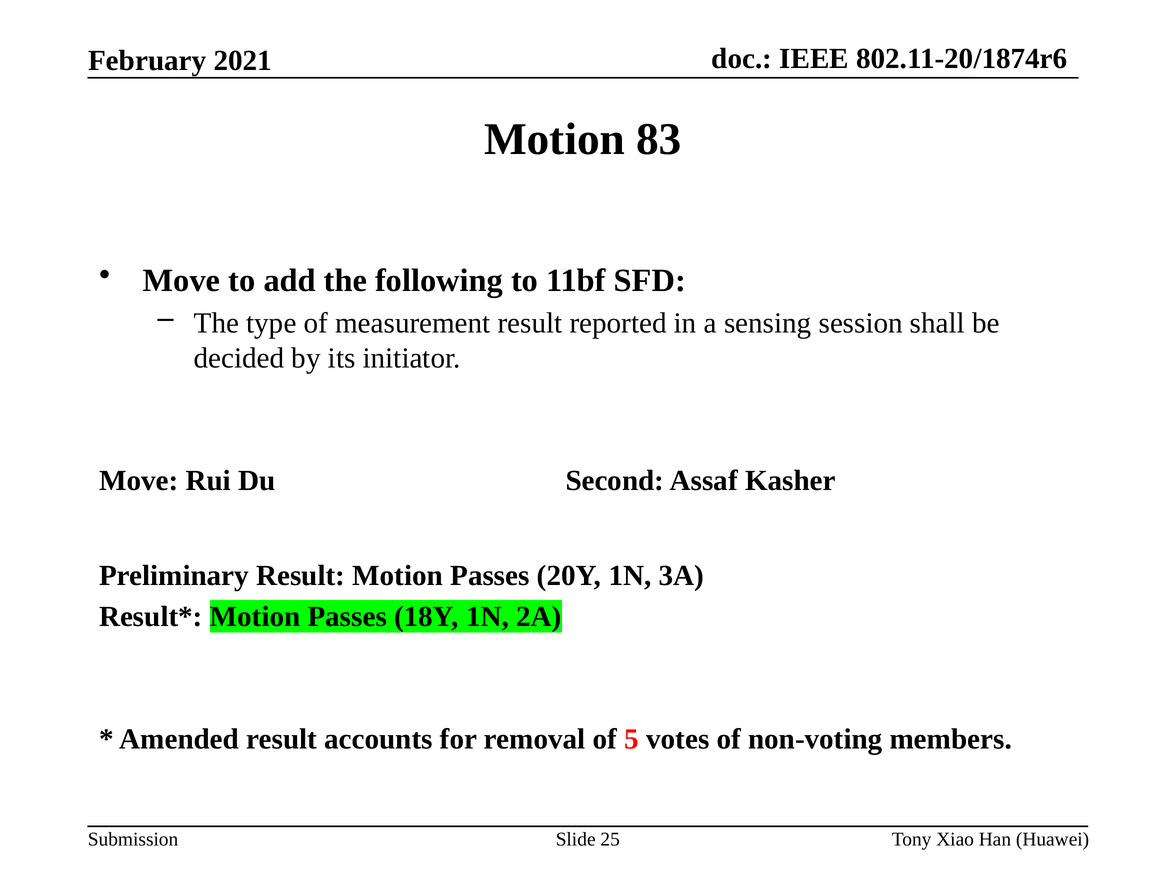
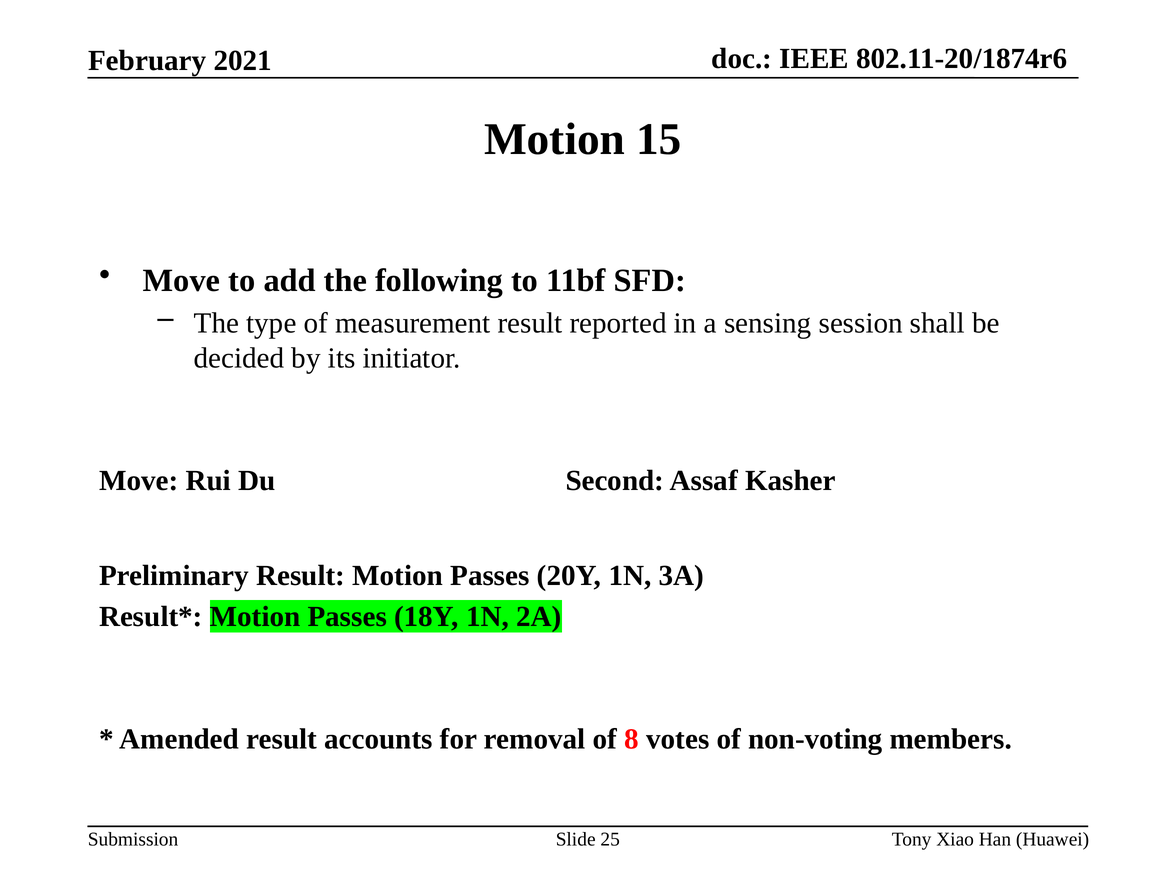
83: 83 -> 15
5: 5 -> 8
